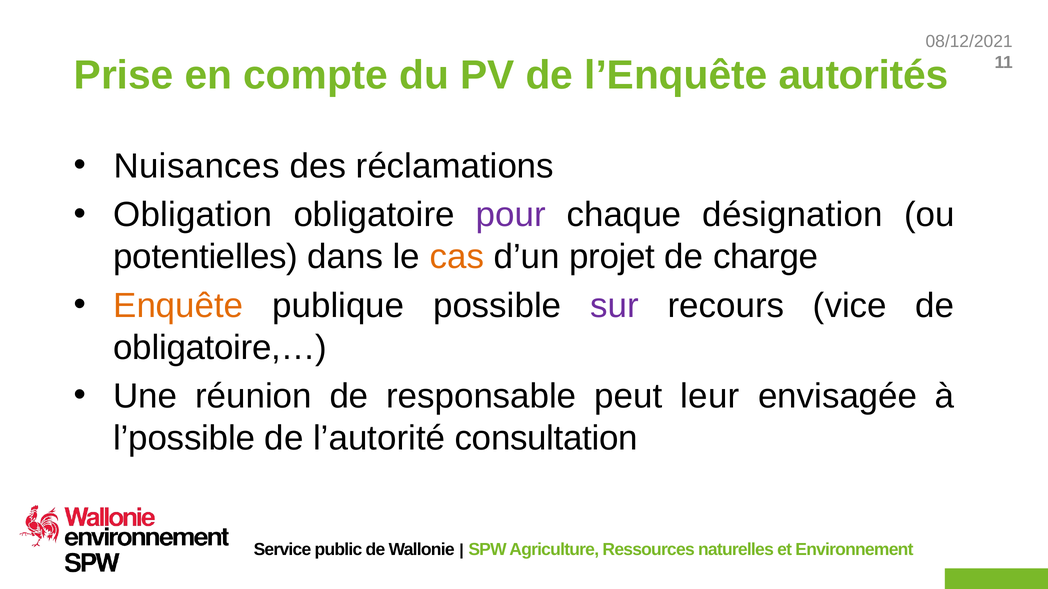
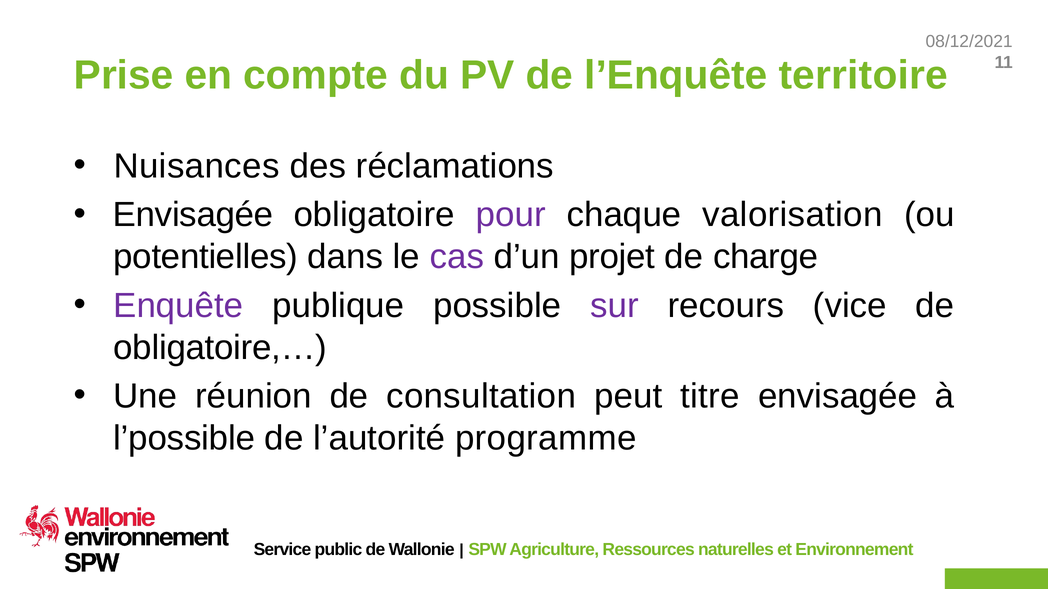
autorités: autorités -> territoire
Obligation at (193, 215): Obligation -> Envisagée
désignation: désignation -> valorisation
cas colour: orange -> purple
Enquête colour: orange -> purple
responsable: responsable -> consultation
leur: leur -> titre
consultation: consultation -> programme
